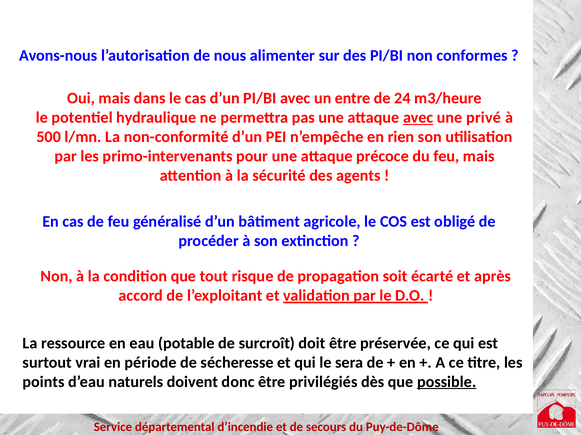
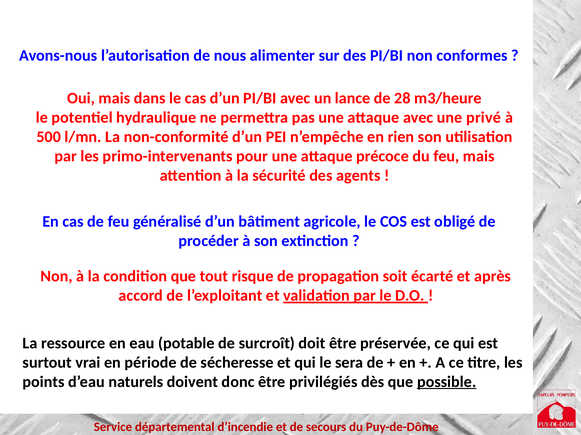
entre: entre -> lance
24: 24 -> 28
avec at (418, 118) underline: present -> none
